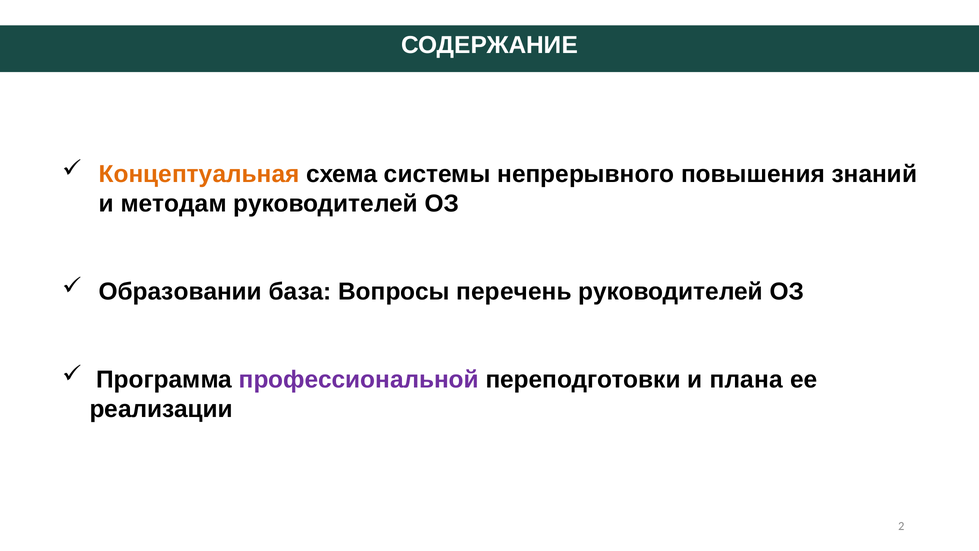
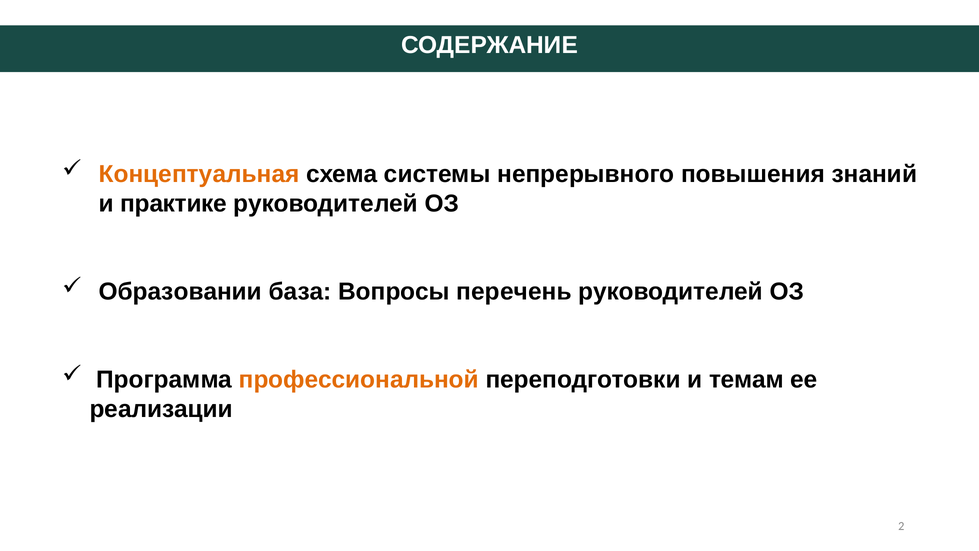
методам: методам -> практике
профессиональной colour: purple -> orange
плана: плана -> темам
